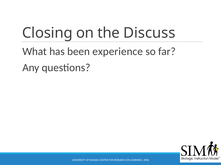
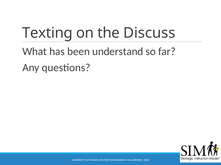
Closing: Closing -> Texting
experience: experience -> understand
